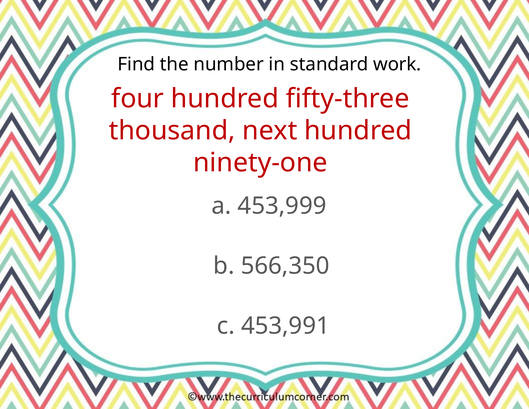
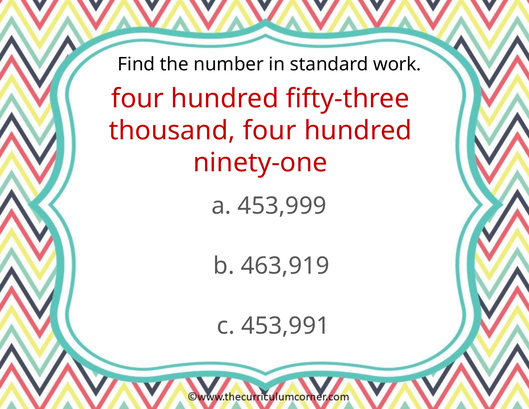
thousand next: next -> four
566,350: 566,350 -> 463,919
